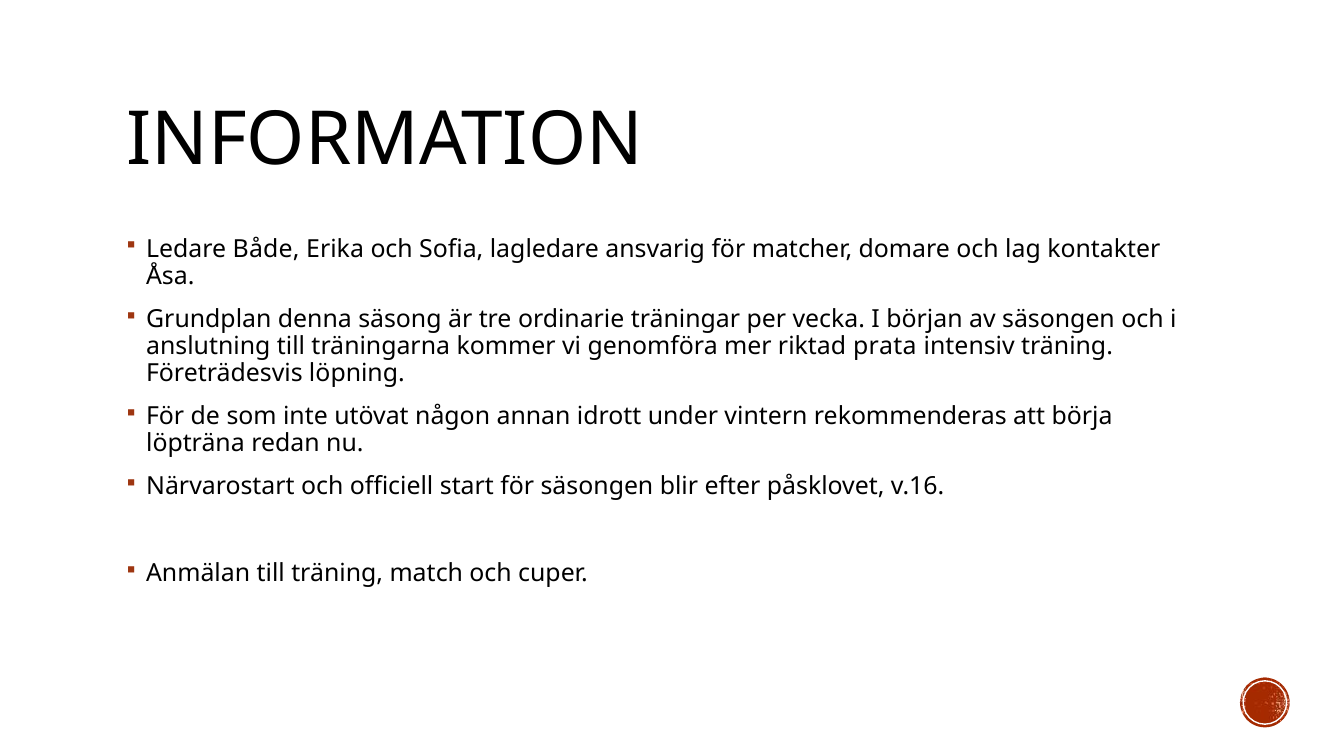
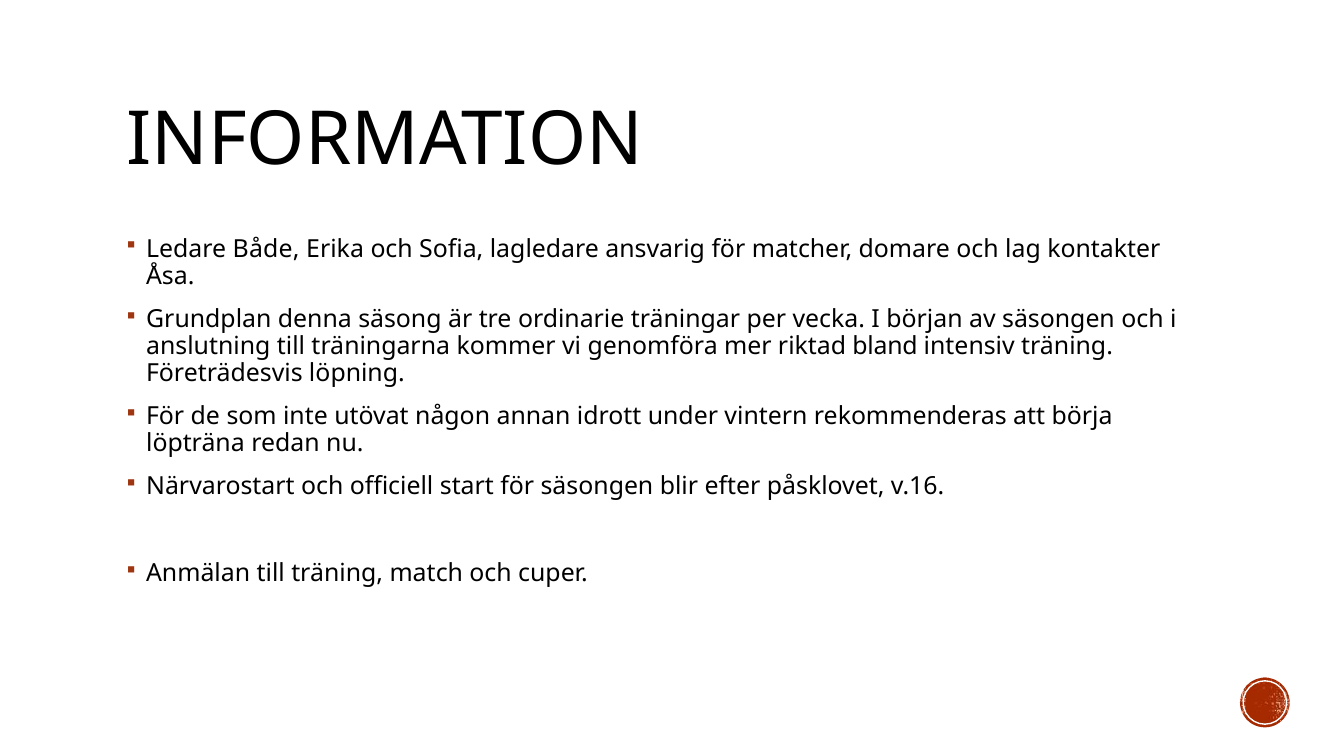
prata: prata -> bland
